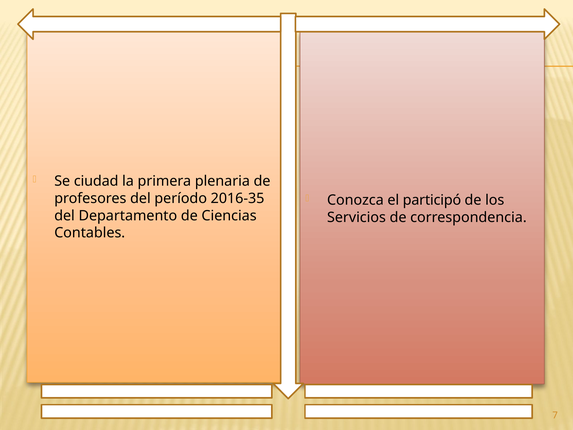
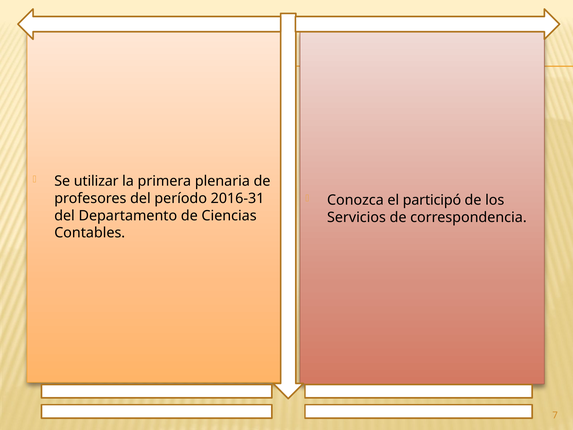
ciudad: ciudad -> utilizar
2016-35: 2016-35 -> 2016-31
